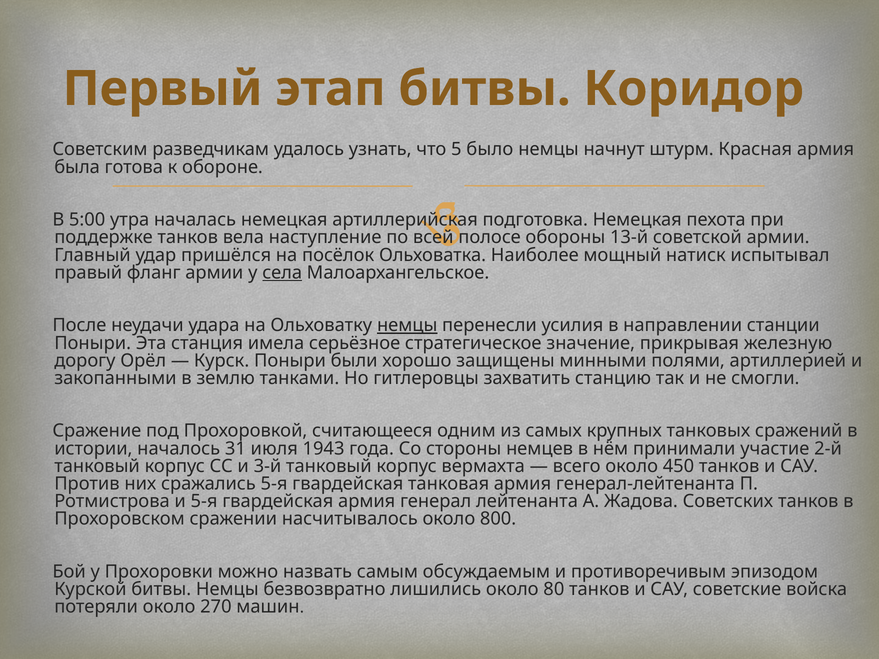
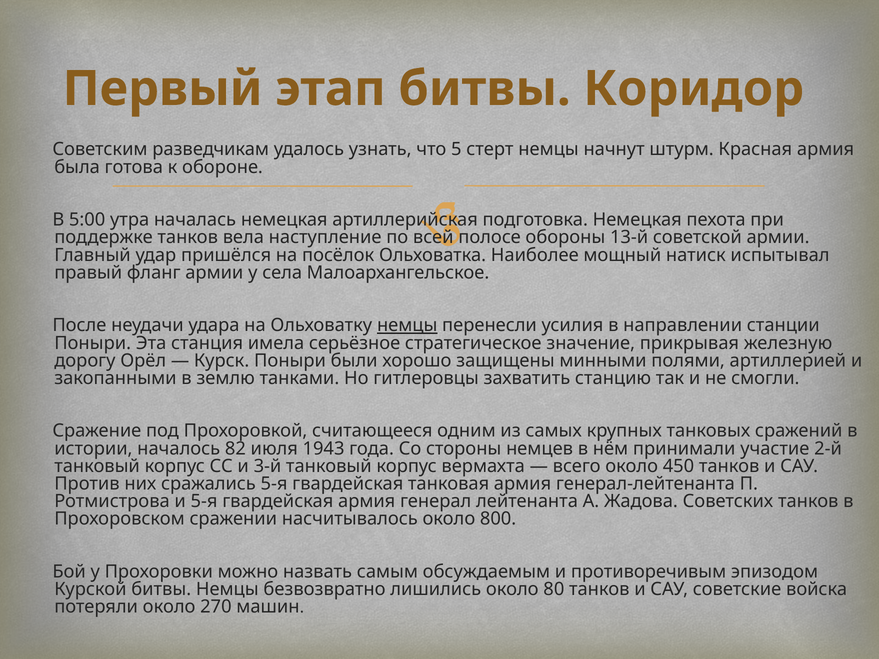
было: было -> стерт
села underline: present -> none
31: 31 -> 82
